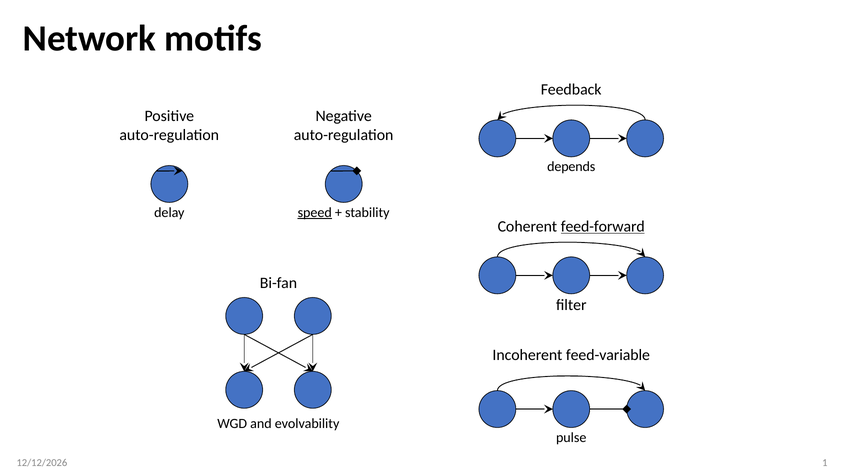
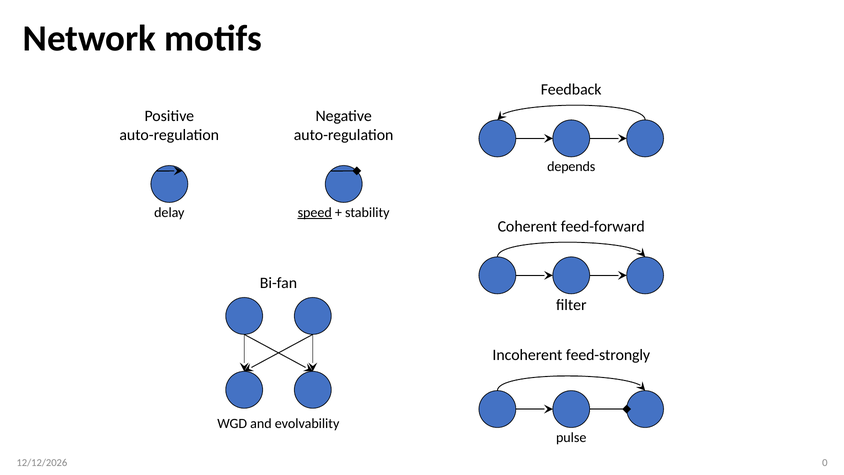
feed-forward underline: present -> none
feed-variable: feed-variable -> feed-strongly
1: 1 -> 0
